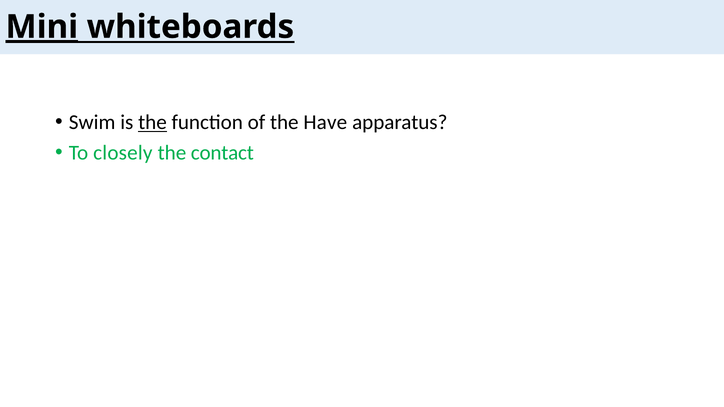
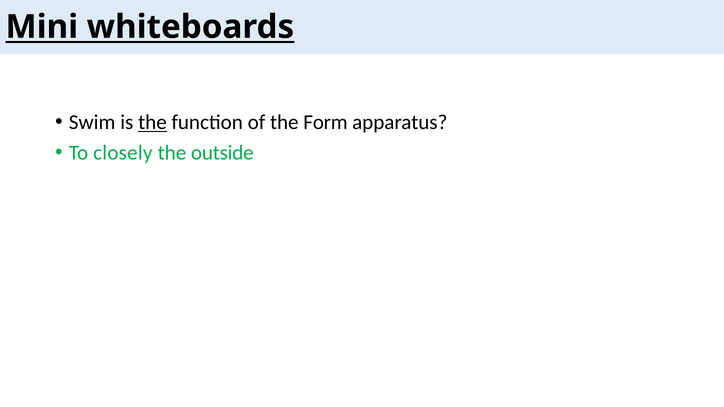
Mini underline: present -> none
Have: Have -> Form
contact: contact -> outside
